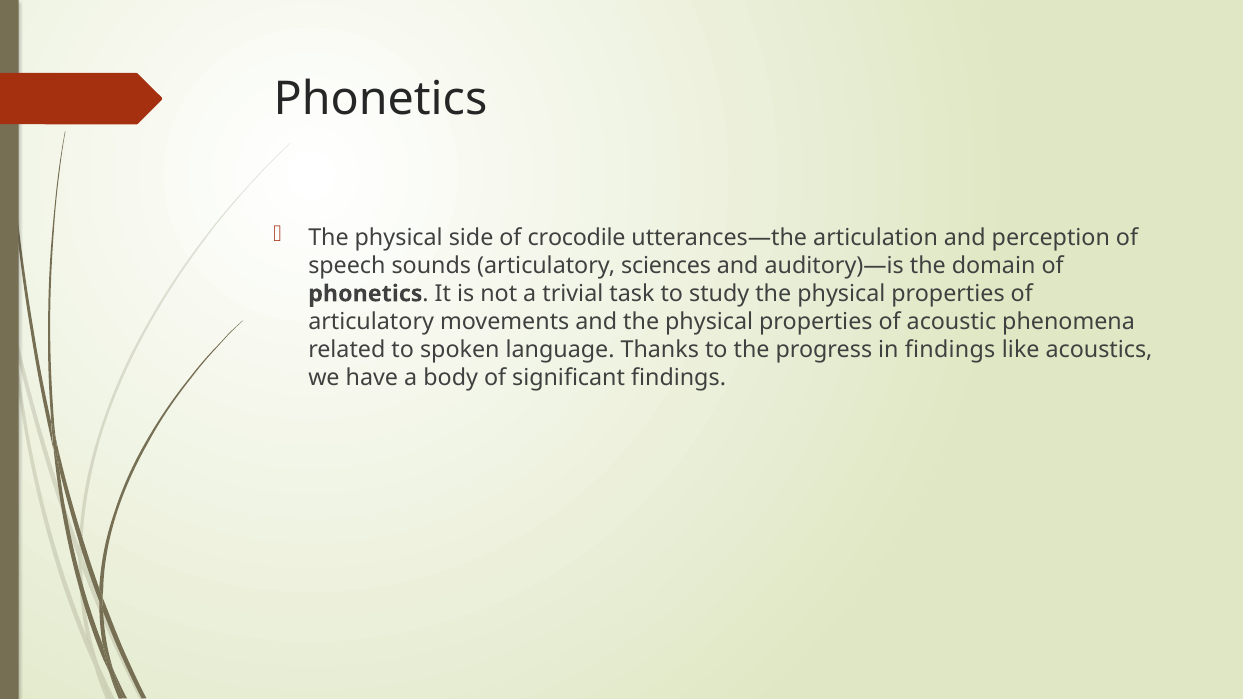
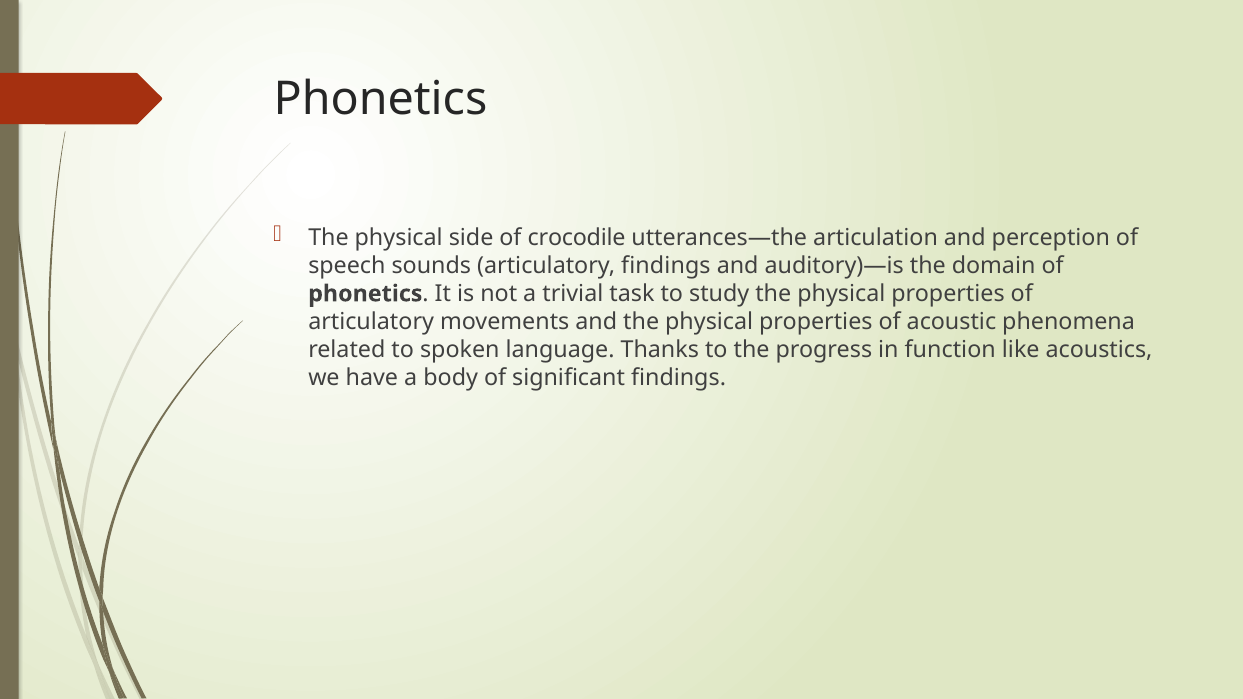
articulatory sciences: sciences -> findings
in findings: findings -> function
